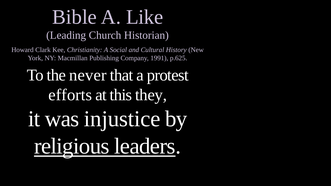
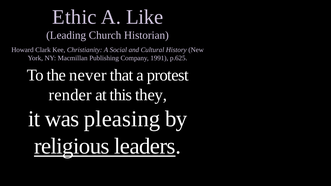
Bible: Bible -> Ethic
efforts: efforts -> render
injustice: injustice -> pleasing
